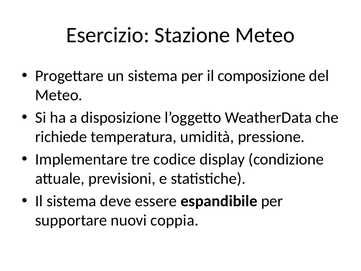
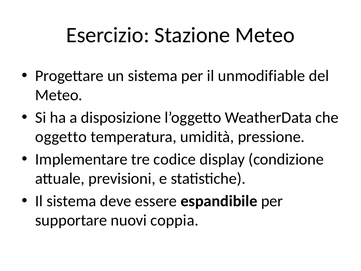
composizione: composizione -> unmodifiable
richiede: richiede -> oggetto
